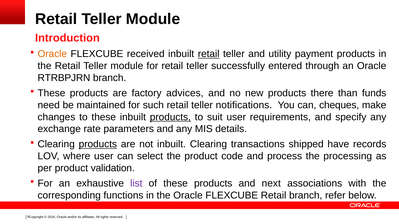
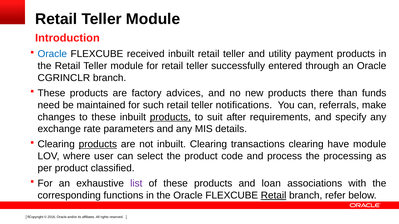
Oracle at (52, 54) colour: orange -> blue
retail at (209, 54) underline: present -> none
RTRBPJRN: RTRBPJRN -> CGRINCLR
cheques: cheques -> referrals
suit user: user -> after
transactions shipped: shipped -> clearing
have records: records -> module
validation: validation -> classified
next: next -> loan
Retail at (274, 196) underline: none -> present
